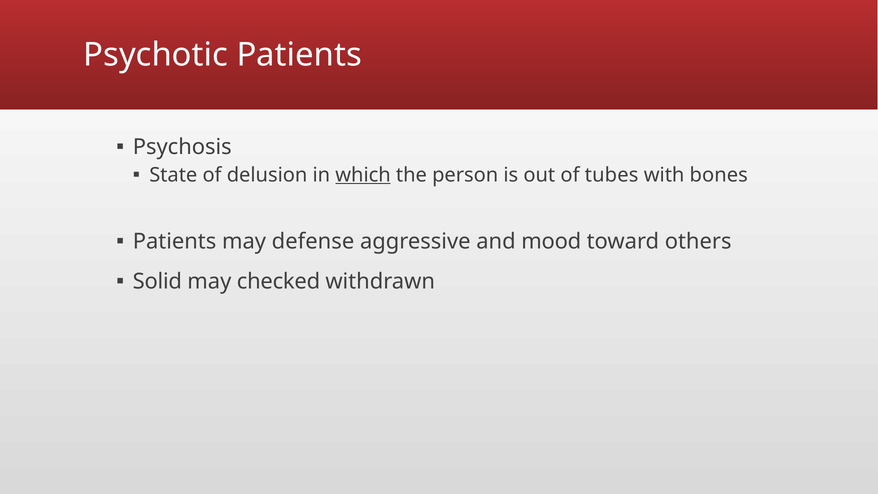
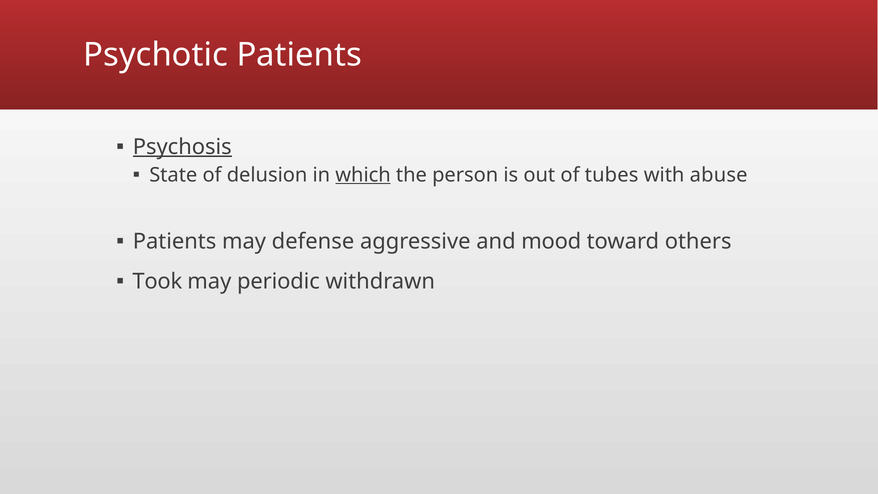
Psychosis underline: none -> present
bones: bones -> abuse
Solid: Solid -> Took
checked: checked -> periodic
